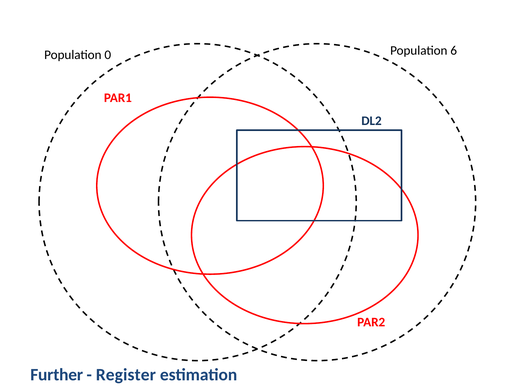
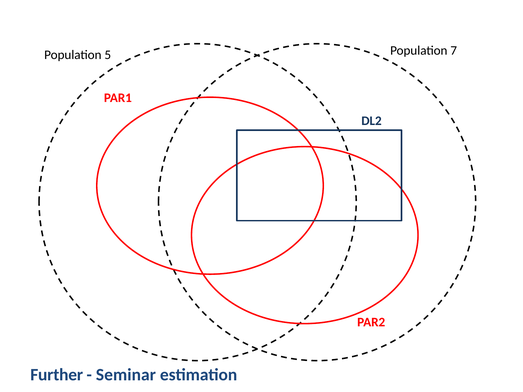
0: 0 -> 5
6: 6 -> 7
Register: Register -> Seminar
